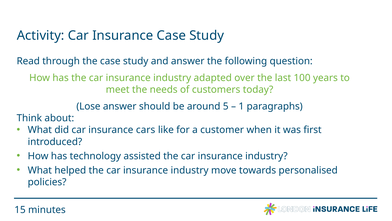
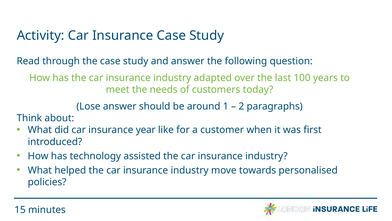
5: 5 -> 1
1: 1 -> 2
cars: cars -> year
